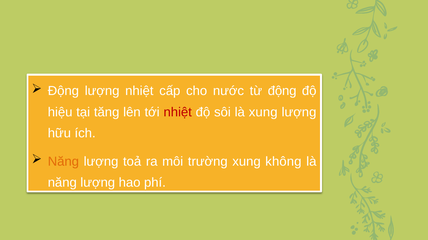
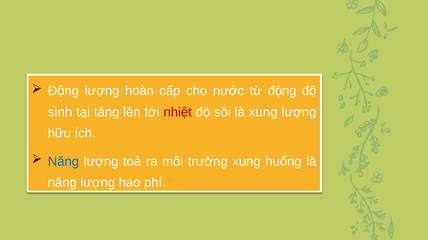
lượng nhiệt: nhiệt -> hoàn
hiệu: hiệu -> sinh
Năng at (63, 162) colour: orange -> blue
không: không -> huống
